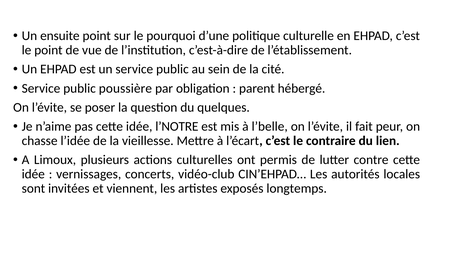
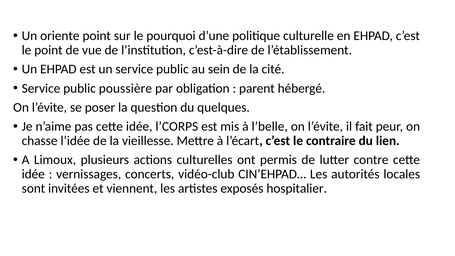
ensuite: ensuite -> oriente
l’NOTRE: l’NOTRE -> l’CORPS
longtemps: longtemps -> hospitalier
